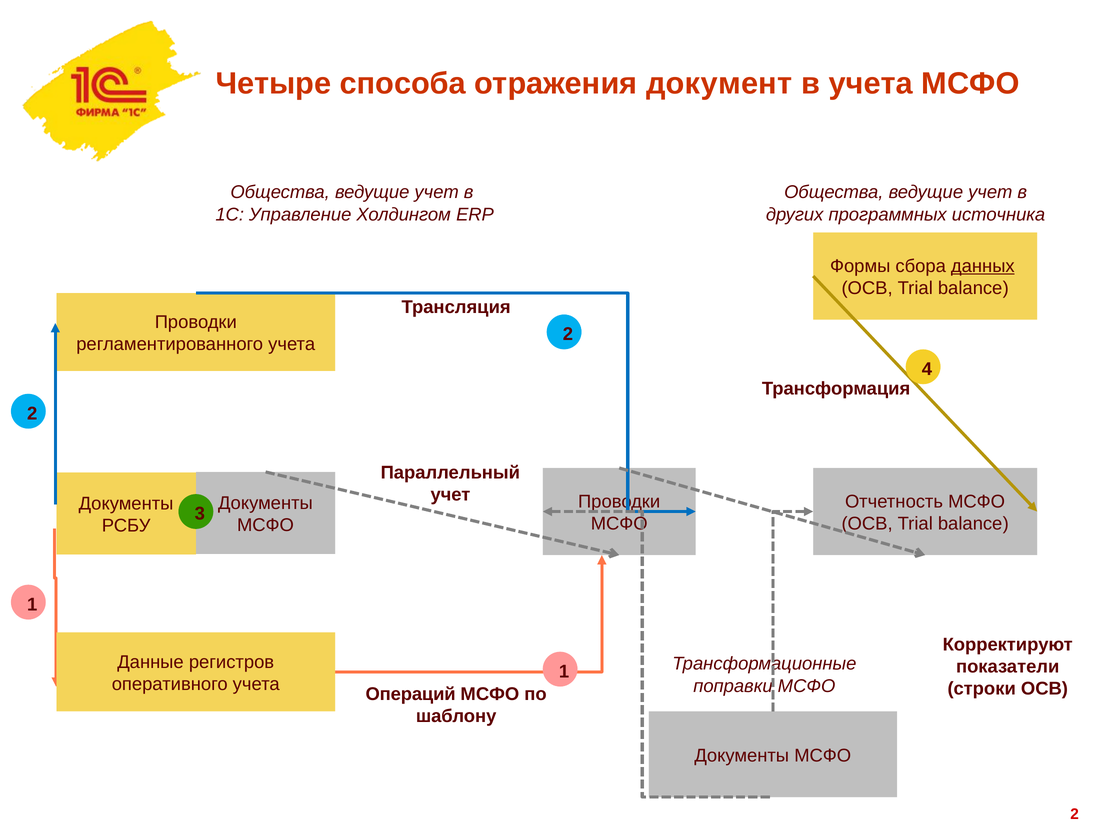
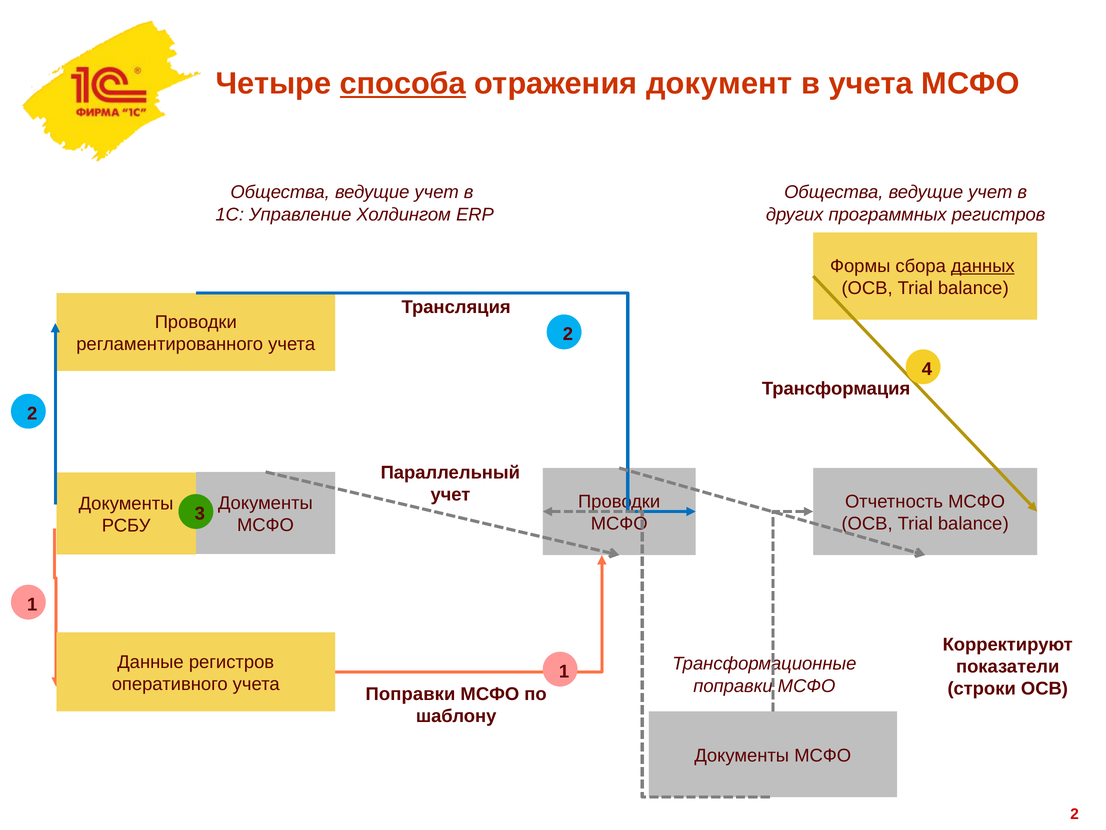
способа underline: none -> present
программных источника: источника -> регистров
Операций at (411, 694): Операций -> Поправки
